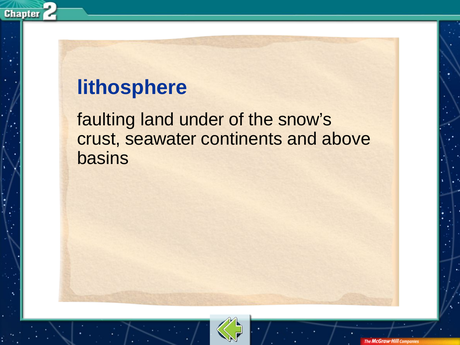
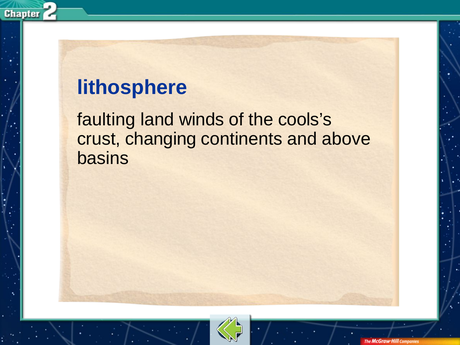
under: under -> winds
snow’s: snow’s -> cools’s
seawater: seawater -> changing
